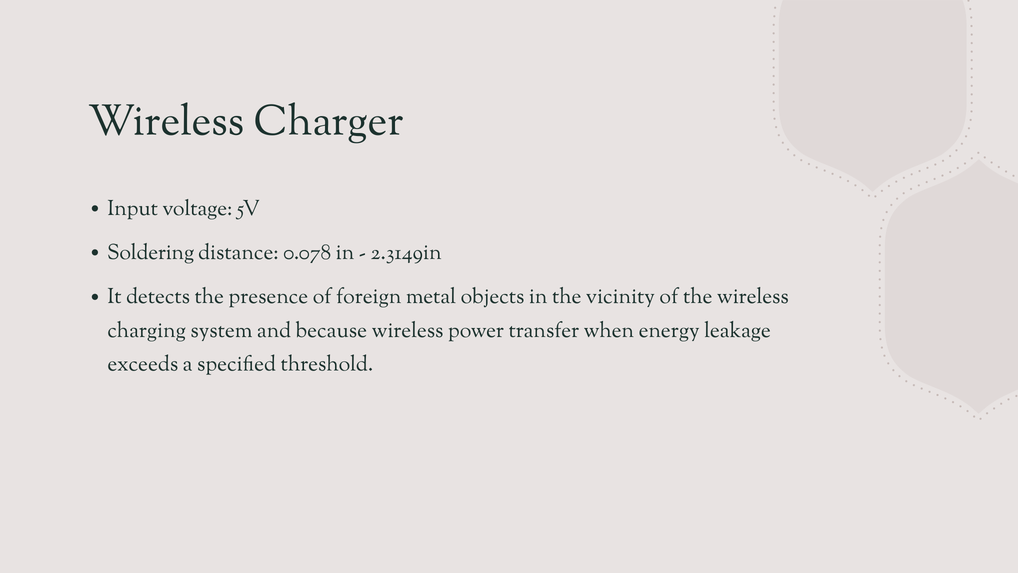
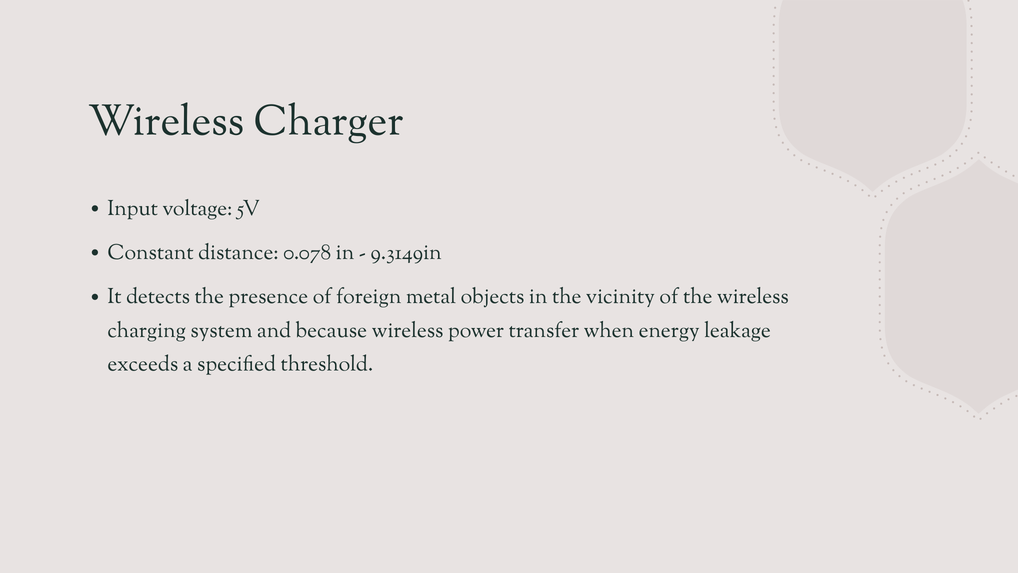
Soldering: Soldering -> Constant
2.3149in: 2.3149in -> 9.3149in
